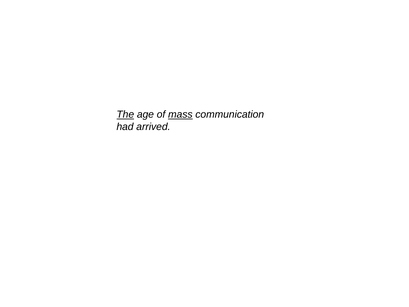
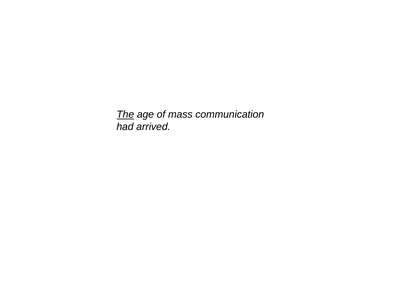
mass underline: present -> none
